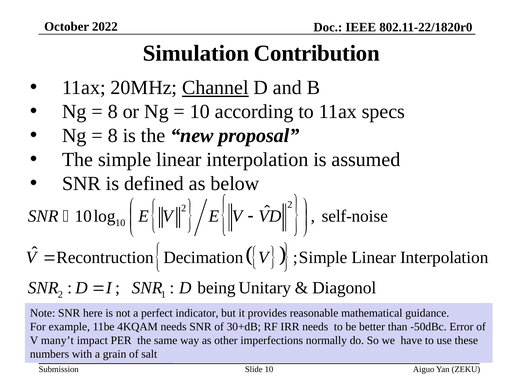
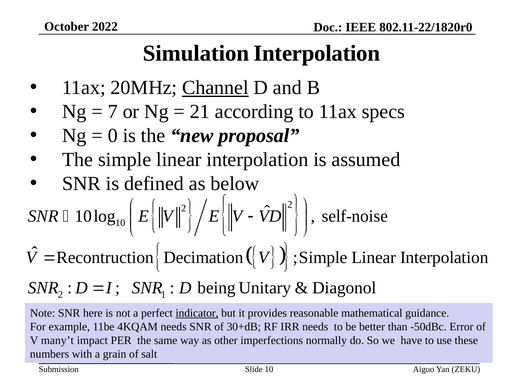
Simulation Contribution: Contribution -> Interpolation
8 at (113, 112): 8 -> 7
10 at (200, 112): 10 -> 21
8 at (113, 136): 8 -> 0
indicator underline: none -> present
